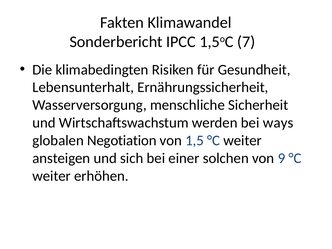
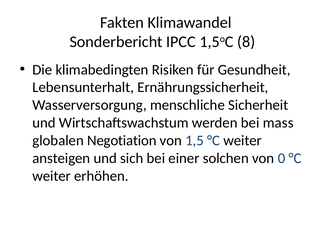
7: 7 -> 8
ways: ways -> mass
9: 9 -> 0
